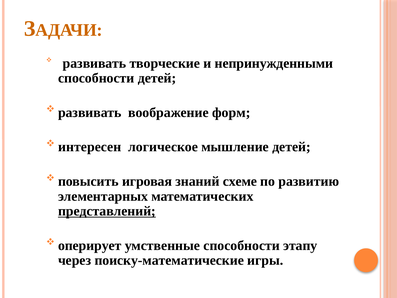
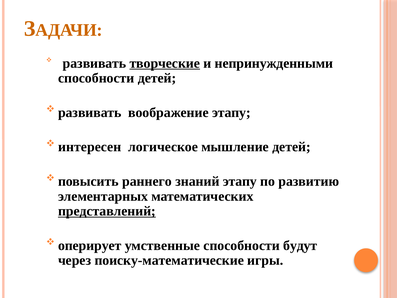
творческие underline: none -> present
воображение форм: форм -> этапу
игровая: игровая -> раннего
знаний схеме: схеме -> этапу
этапу: этапу -> будут
